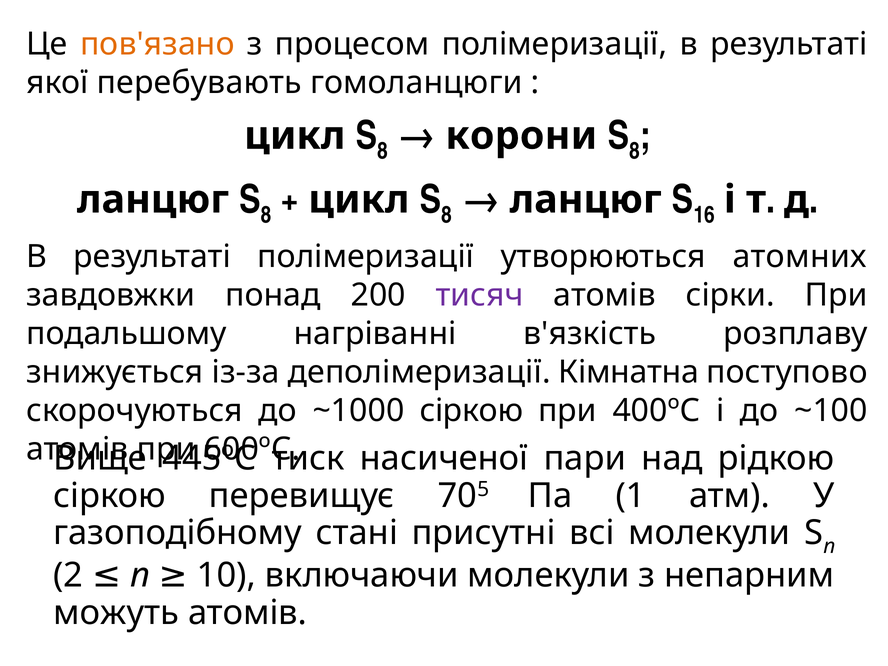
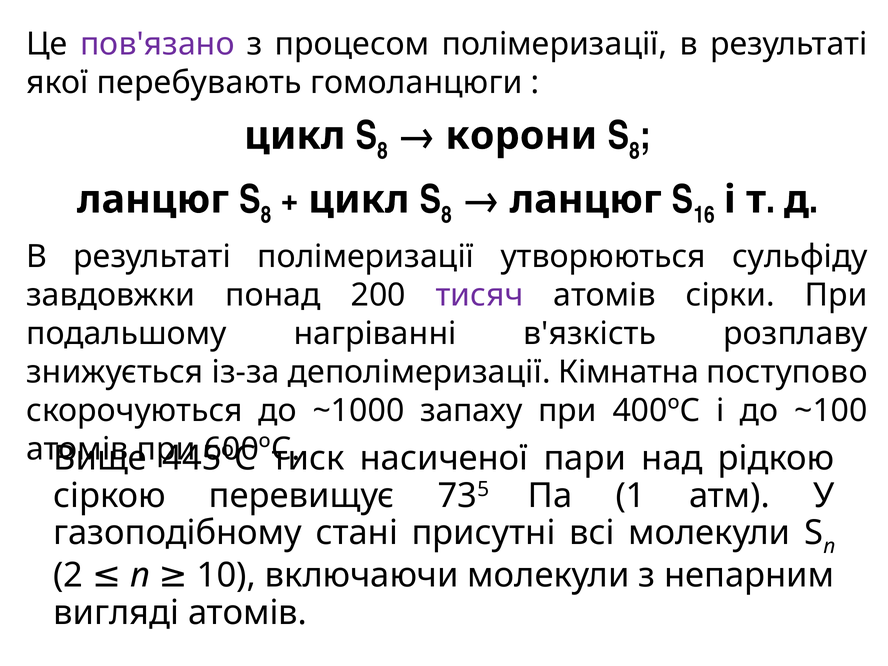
пов'язано colour: orange -> purple
атомних: атомних -> сульфіду
~1000 сіркою: сіркою -> запаху
70: 70 -> 73
можуть: можуть -> вигляді
